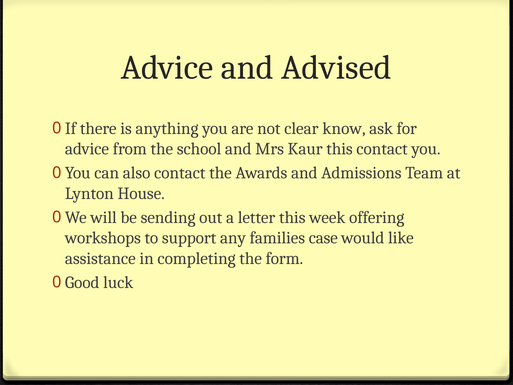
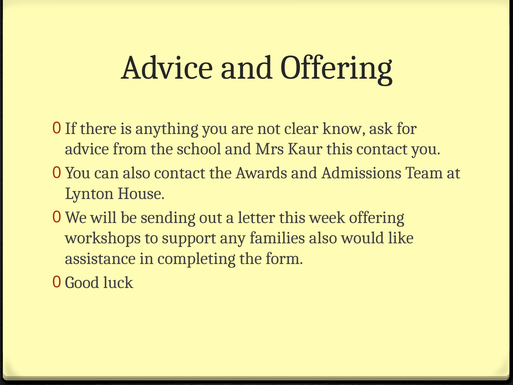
and Advised: Advised -> Offering
families case: case -> also
